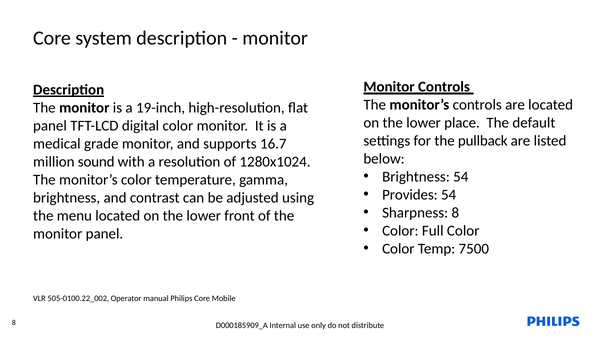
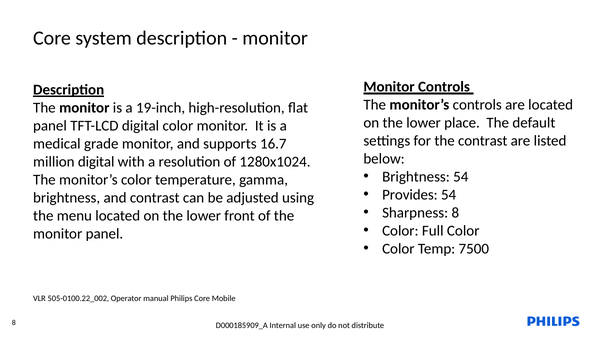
the pullback: pullback -> contrast
million sound: sound -> digital
